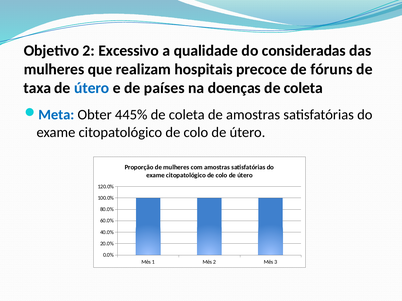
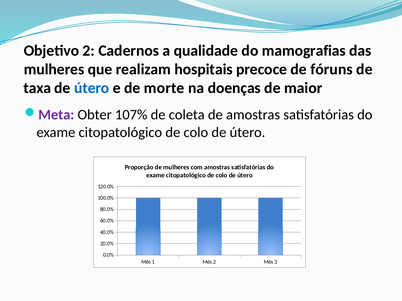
Excessivo: Excessivo -> Cadernos
consideradas: consideradas -> mamografias
países: países -> morte
coleta at (303, 88): coleta -> maior
Meta colour: blue -> purple
445%: 445% -> 107%
